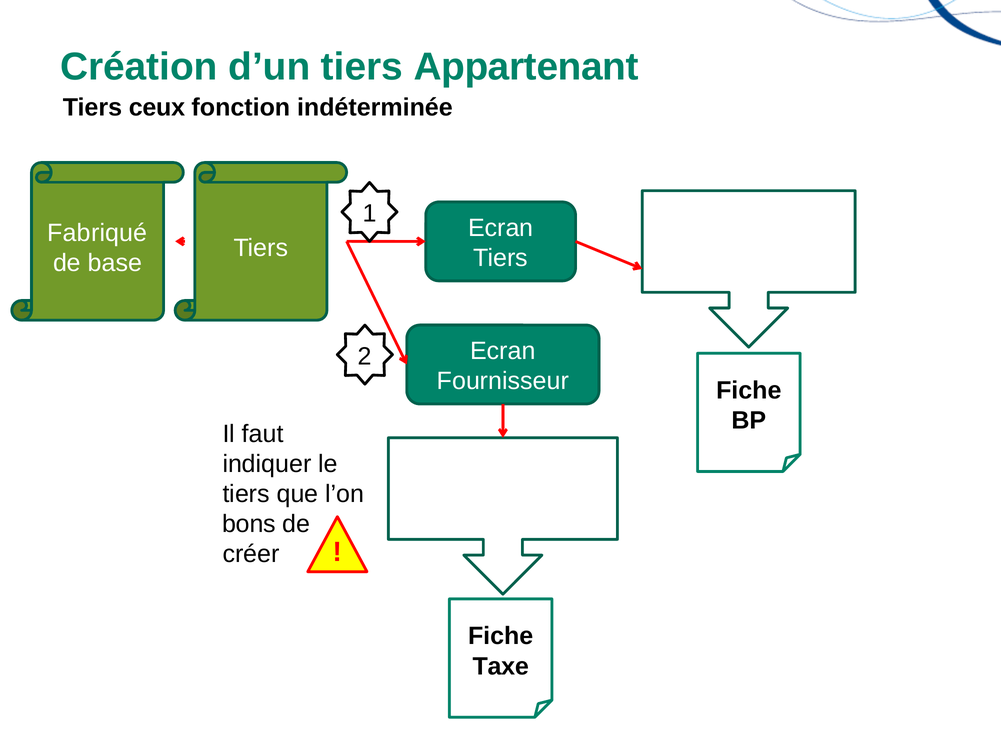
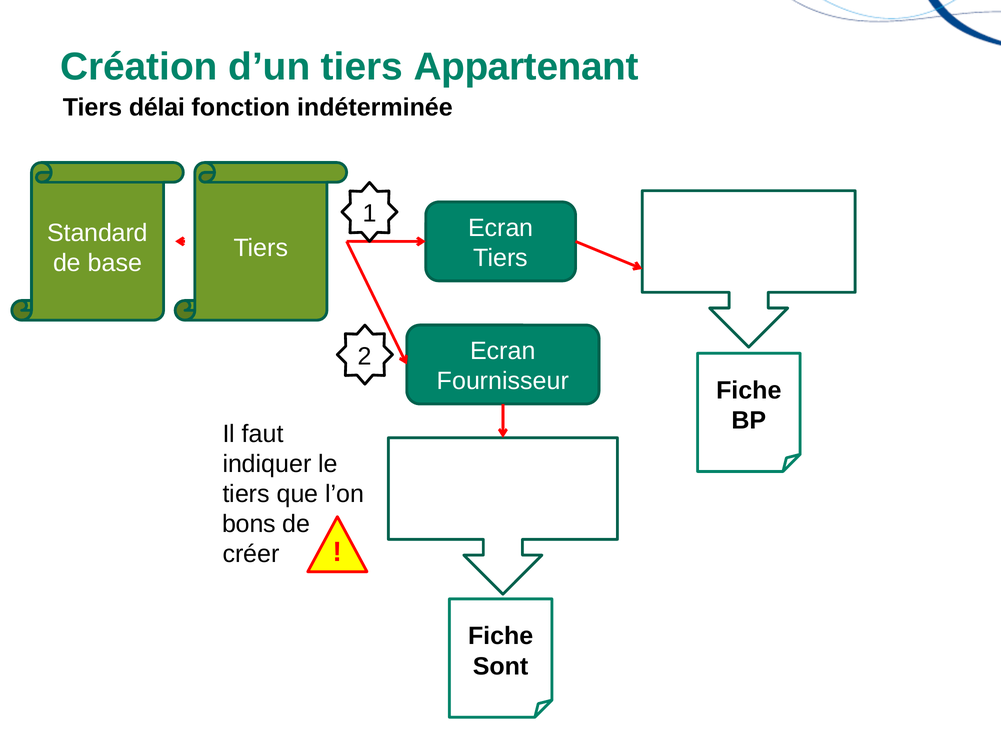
ceux: ceux -> délai
Fabriqué: Fabriqué -> Standard
Taxe: Taxe -> Sont
